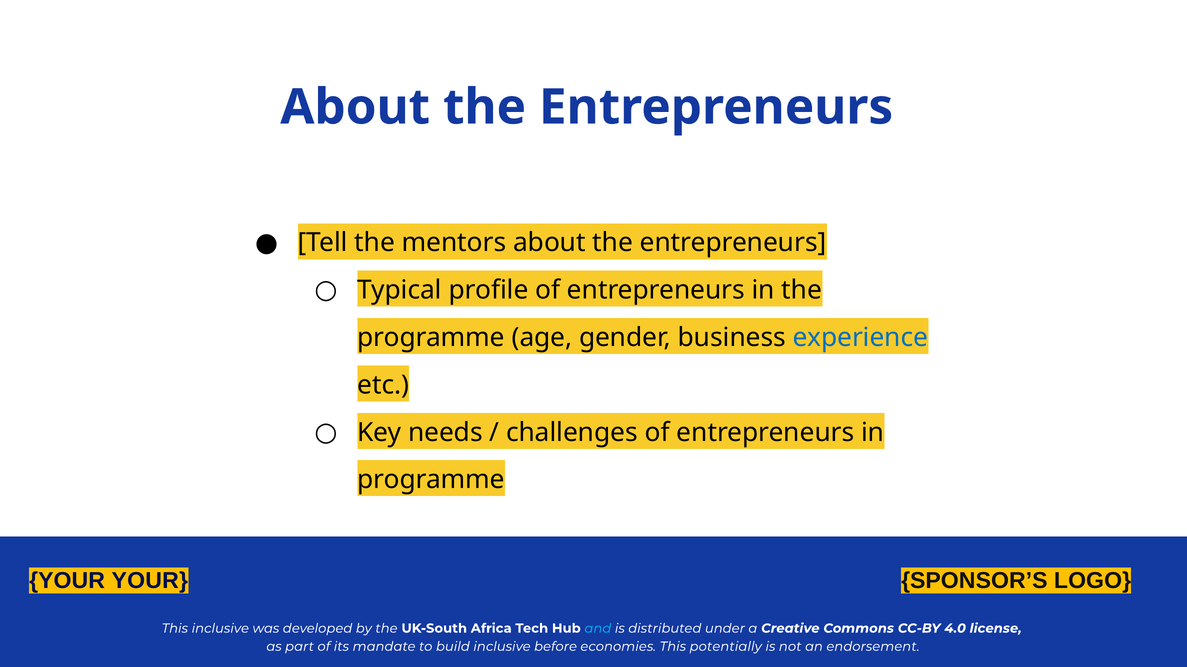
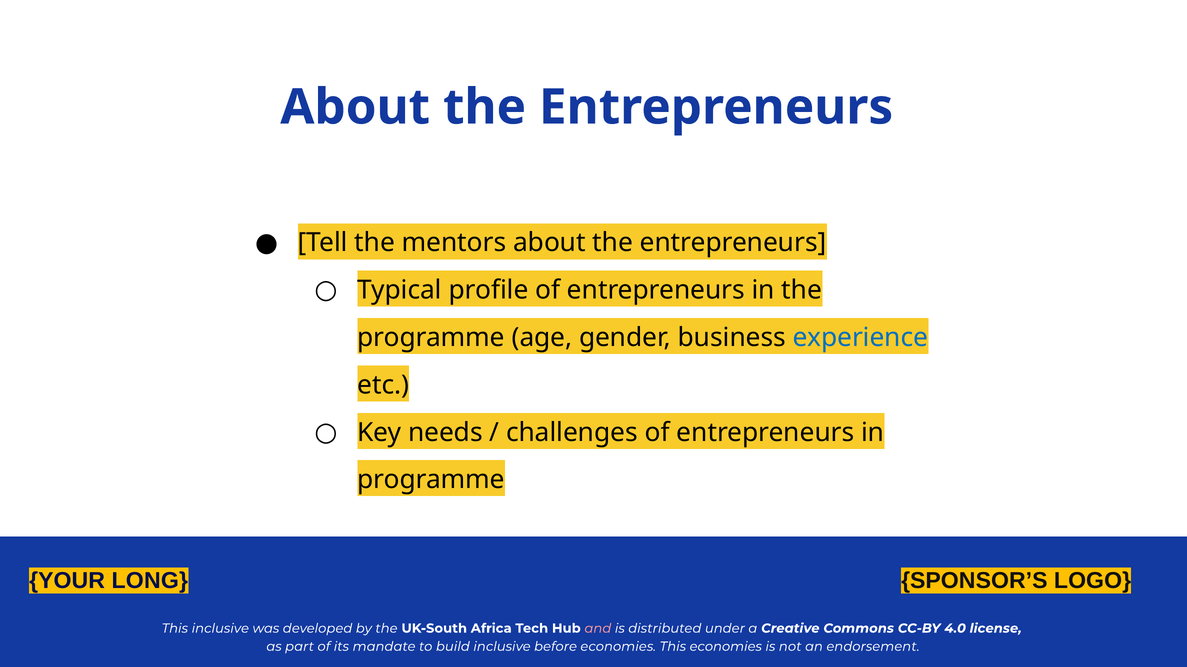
YOUR YOUR: YOUR -> LONG
and colour: light blue -> pink
This potentially: potentially -> economies
